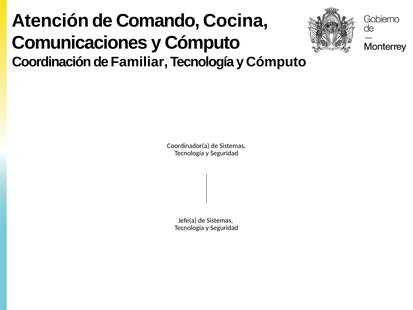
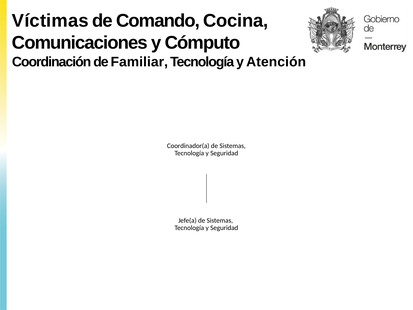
Atención: Atención -> Víctimas
Tecnología y Cómputo: Cómputo -> Atención
